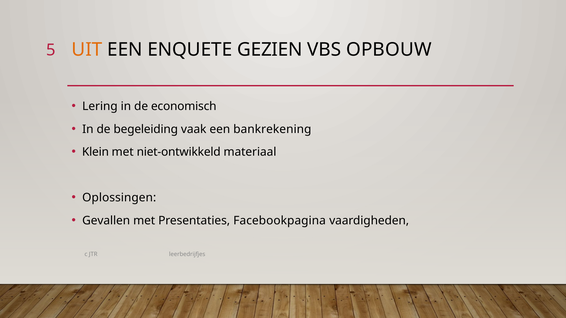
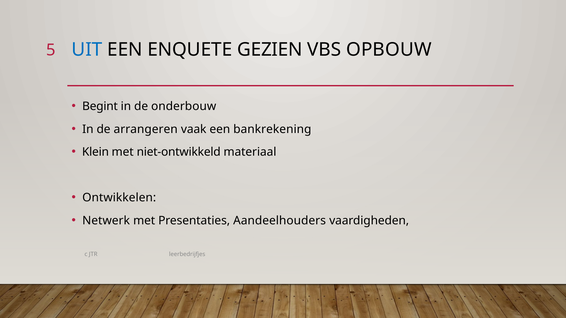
UIT colour: orange -> blue
Lering: Lering -> Begint
economisch: economisch -> onderbouw
begeleiding: begeleiding -> arrangeren
Oplossingen: Oplossingen -> Ontwikkelen
Gevallen: Gevallen -> Netwerk
Facebookpagina: Facebookpagina -> Aandeelhouders
